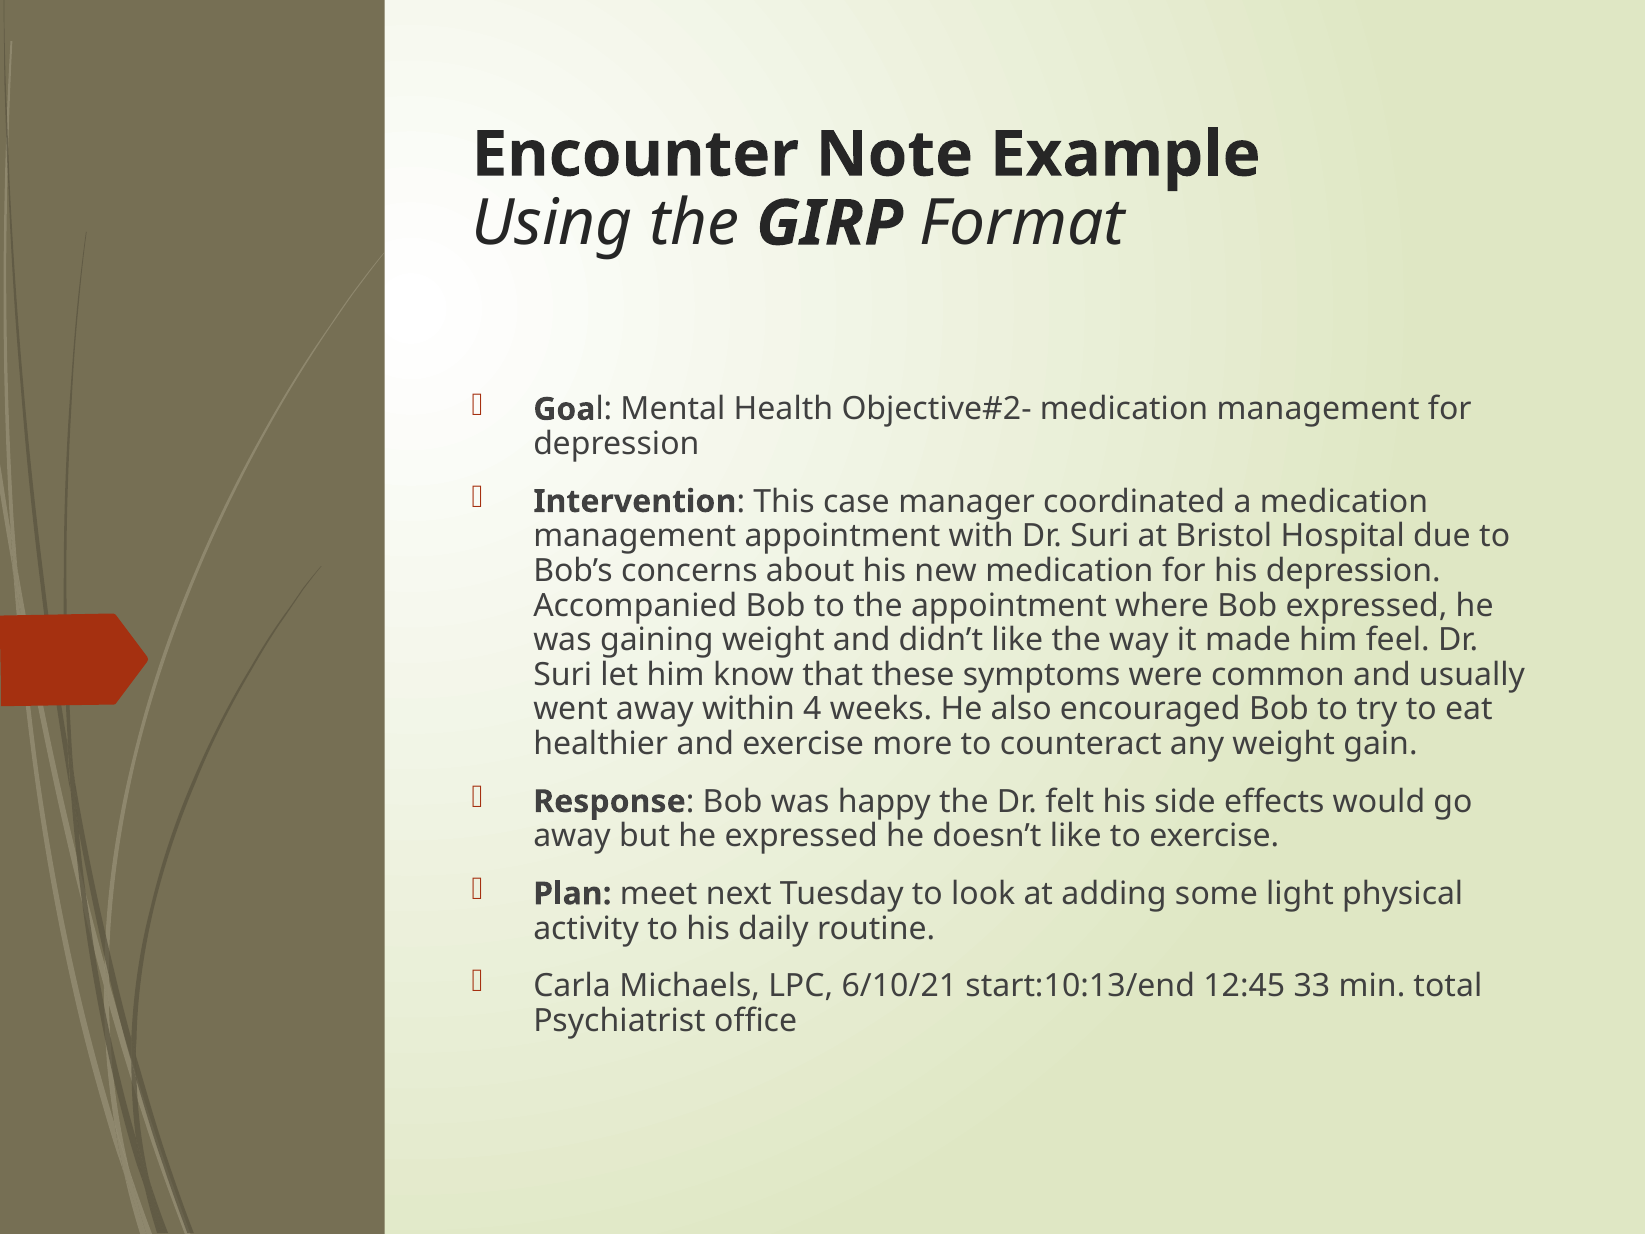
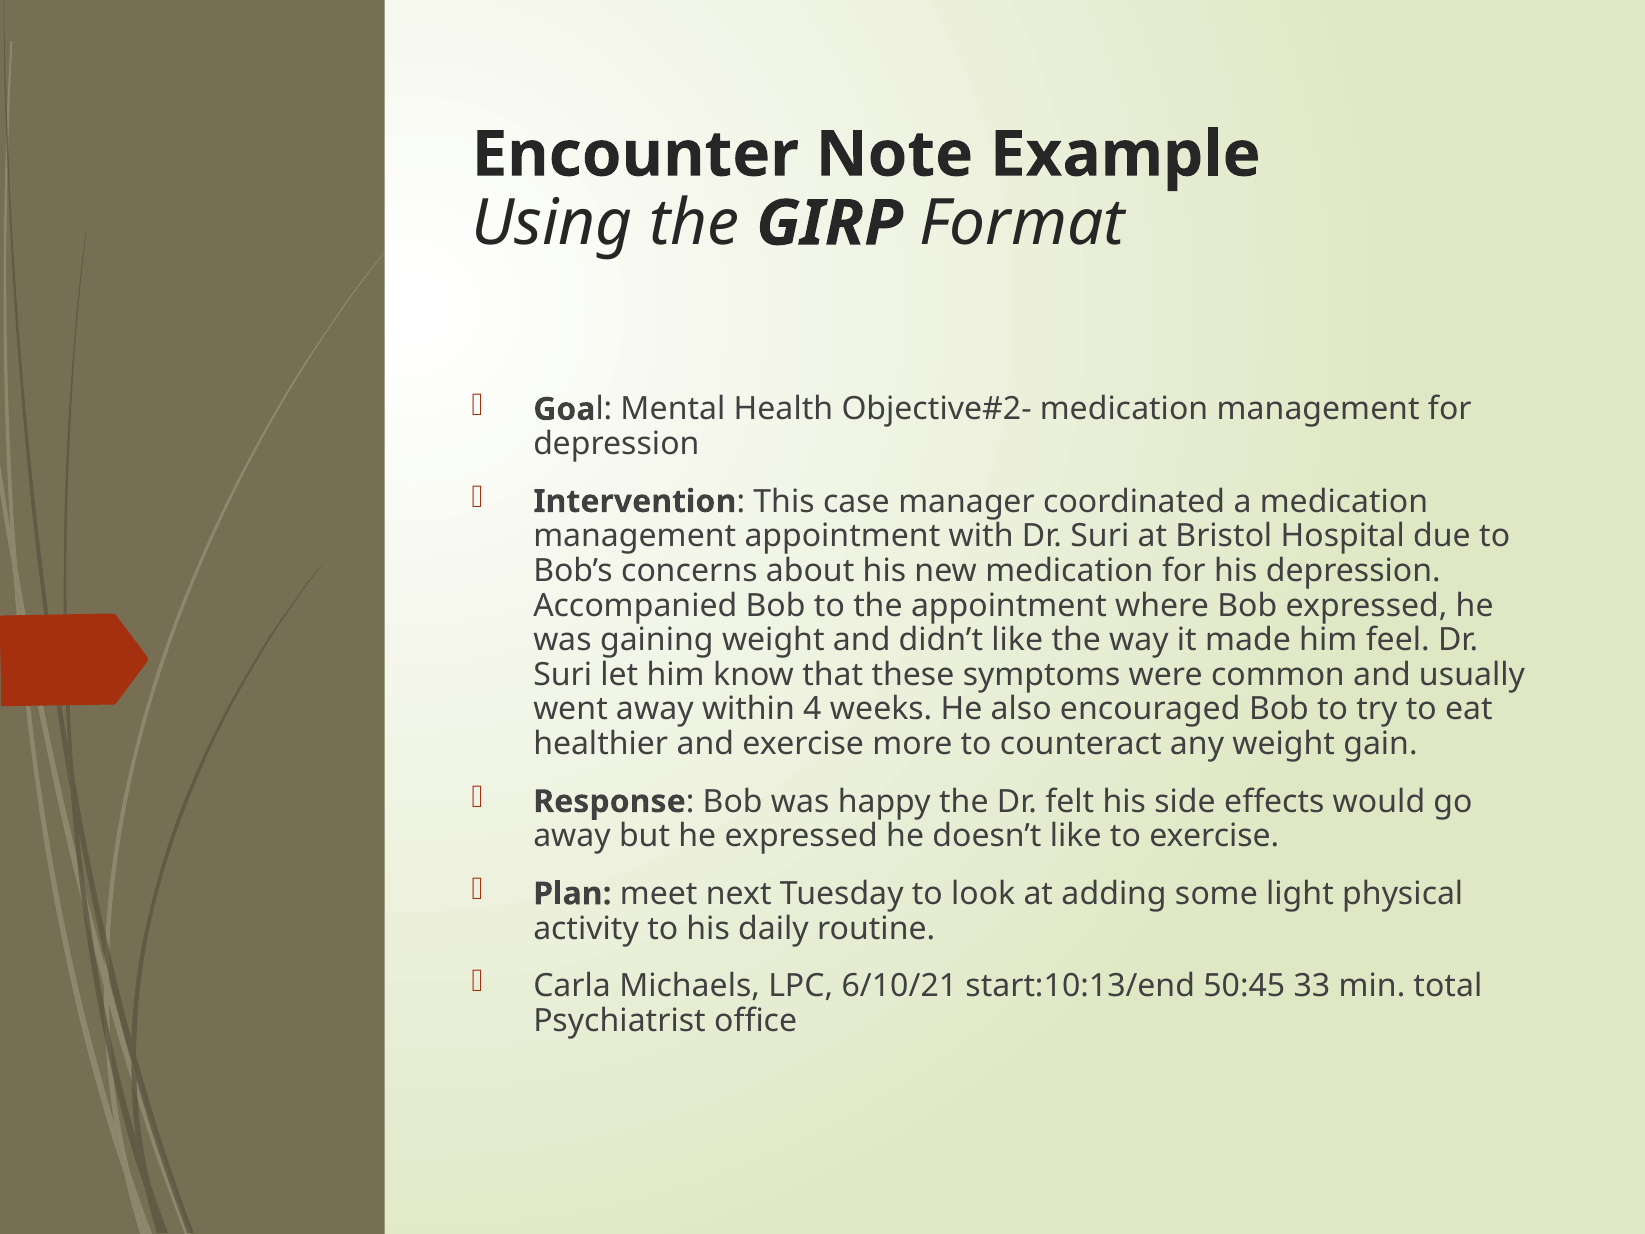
12:45: 12:45 -> 50:45
